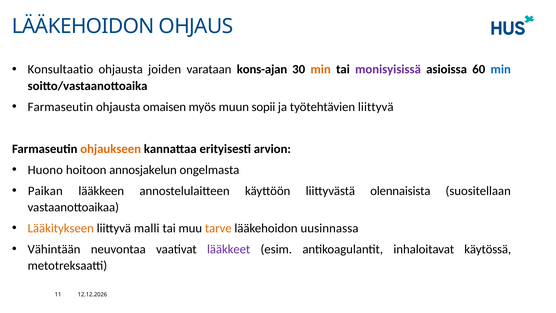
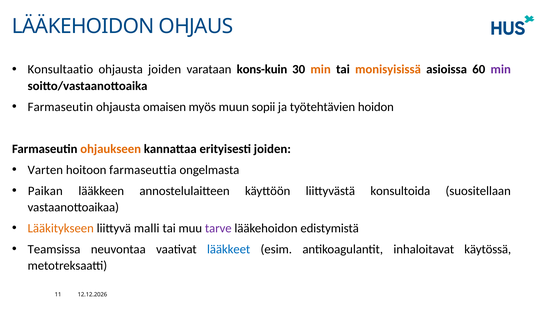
kons-ajan: kons-ajan -> kons-kuin
monisyisissä colour: purple -> orange
min at (501, 69) colour: blue -> purple
työtehtävien liittyvä: liittyvä -> hoidon
erityisesti arvion: arvion -> joiden
Huono: Huono -> Varten
annosjakelun: annosjakelun -> farmaseuttia
olennaisista: olennaisista -> konsultoida
tarve colour: orange -> purple
uusinnassa: uusinnassa -> edistymistä
Vähintään: Vähintään -> Teamsissa
lääkkeet colour: purple -> blue
